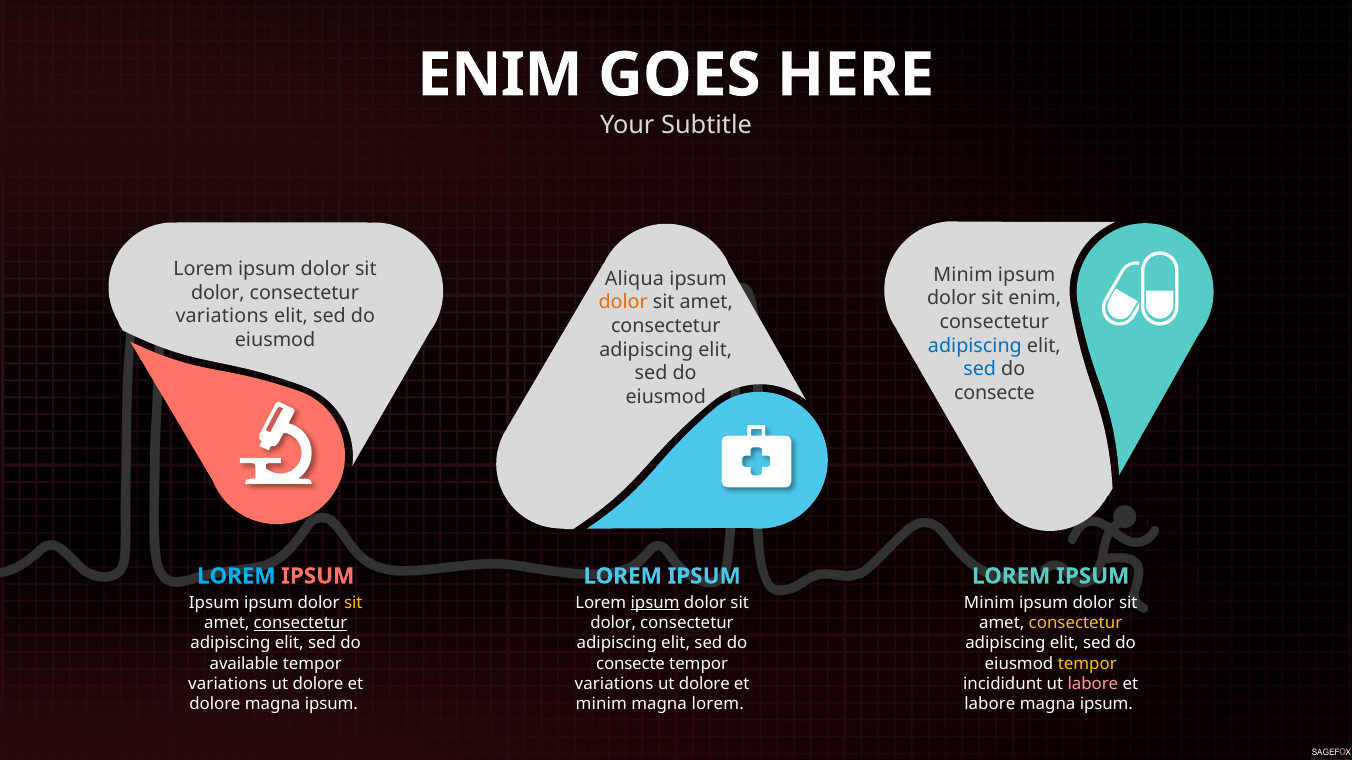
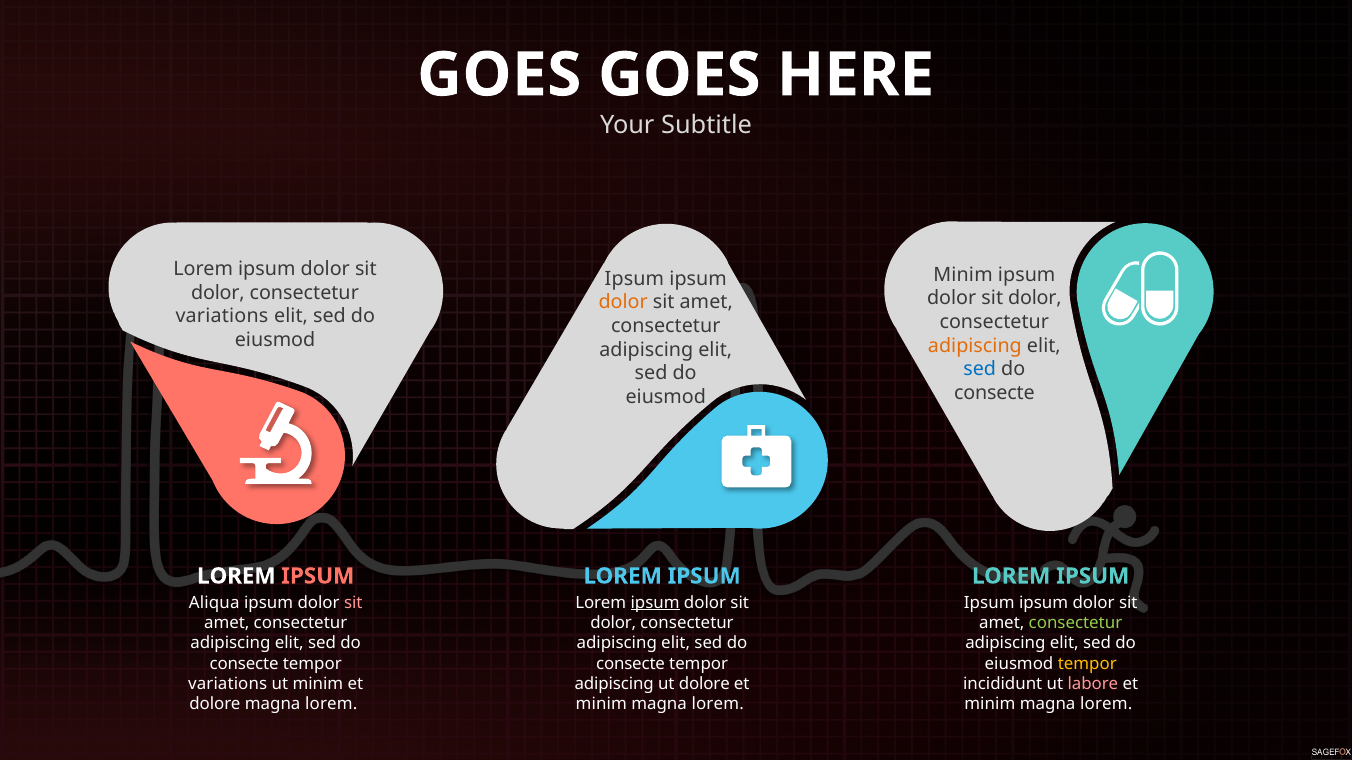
ENIM at (500, 75): ENIM -> GOES
Aliqua at (634, 279): Aliqua -> Ipsum
enim at (1035, 299): enim -> dolor
adipiscing at (975, 346) colour: blue -> orange
LOREM at (236, 576) colour: light blue -> white
Ipsum at (214, 603): Ipsum -> Aliqua
sit at (353, 603) colour: yellow -> pink
Minim at (989, 603): Minim -> Ipsum
consectetur at (300, 623) underline: present -> none
consectetur at (1075, 623) colour: yellow -> light green
available at (244, 664): available -> consecte
dolore at (318, 684): dolore -> minim
variations at (614, 684): variations -> adipiscing
dolore magna ipsum: ipsum -> lorem
labore at (990, 704): labore -> minim
ipsum at (1106, 704): ipsum -> lorem
